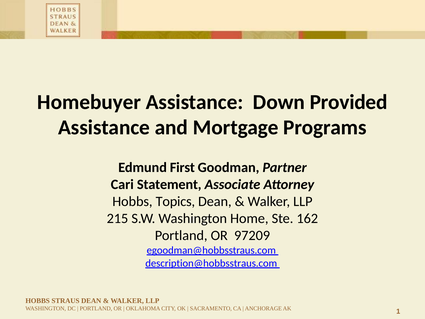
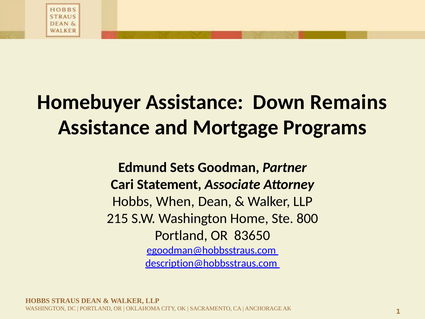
Provided: Provided -> Remains
First: First -> Sets
Topics: Topics -> When
162: 162 -> 800
97209: 97209 -> 83650
